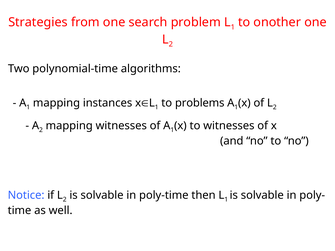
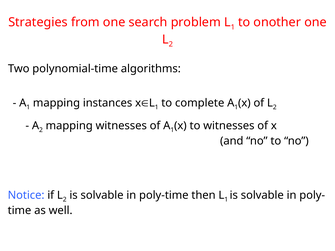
problems: problems -> complete
